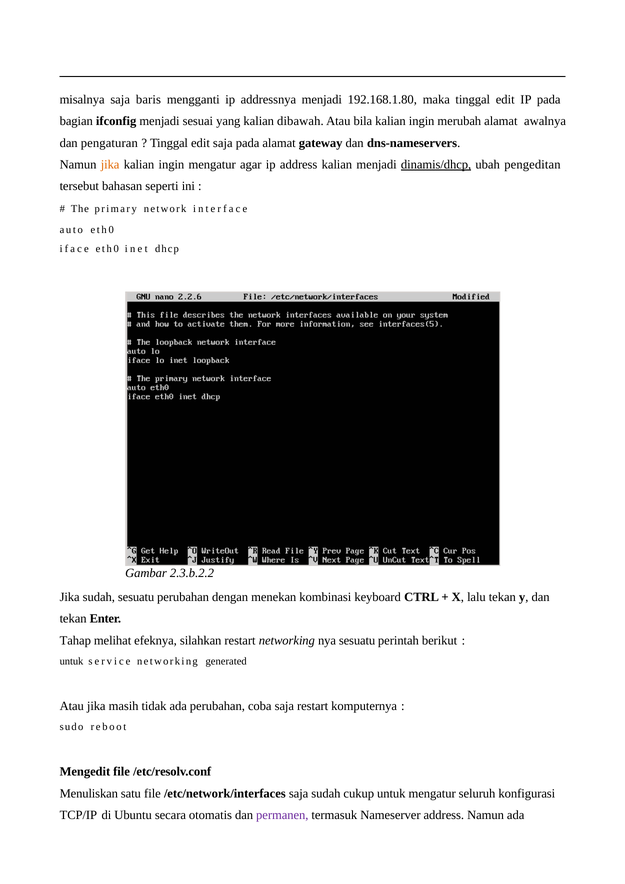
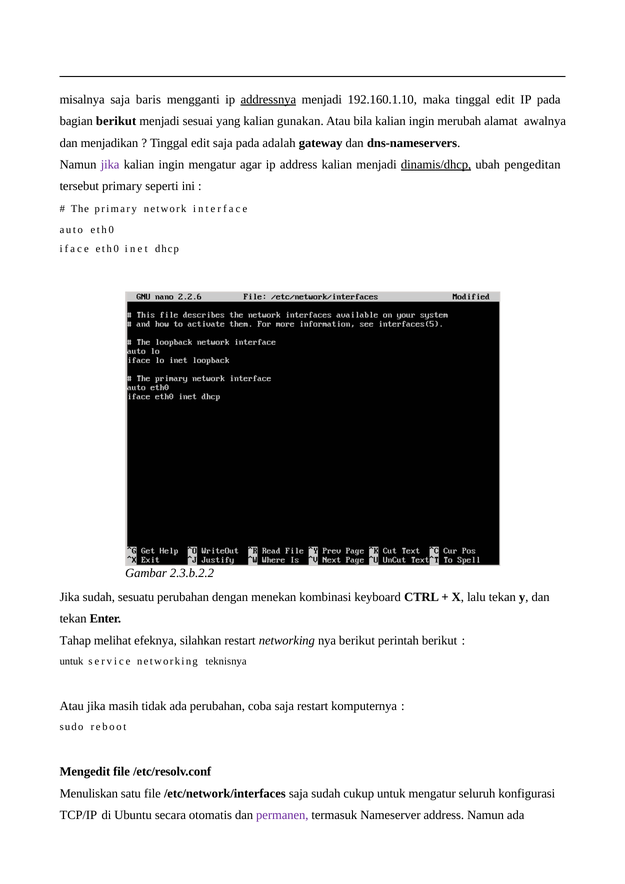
addressnya underline: none -> present
192.168.1.80: 192.168.1.80 -> 192.160.1.10
bagian ifconfig: ifconfig -> berikut
dibawah: dibawah -> gunakan
pengaturan: pengaturan -> menjadikan
pada alamat: alamat -> adalah
jika at (110, 165) colour: orange -> purple
tersebut bahasan: bahasan -> primary
nya sesuatu: sesuatu -> berikut
generated: generated -> teknisnya
